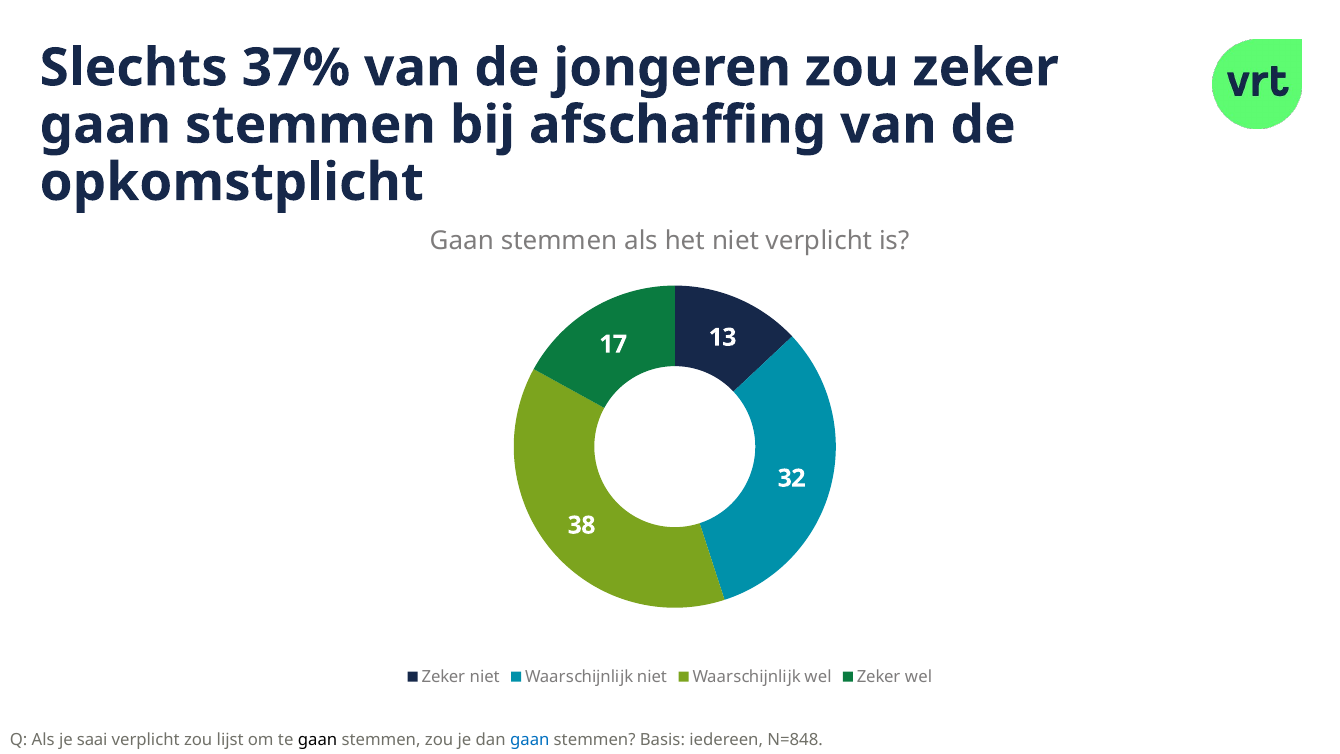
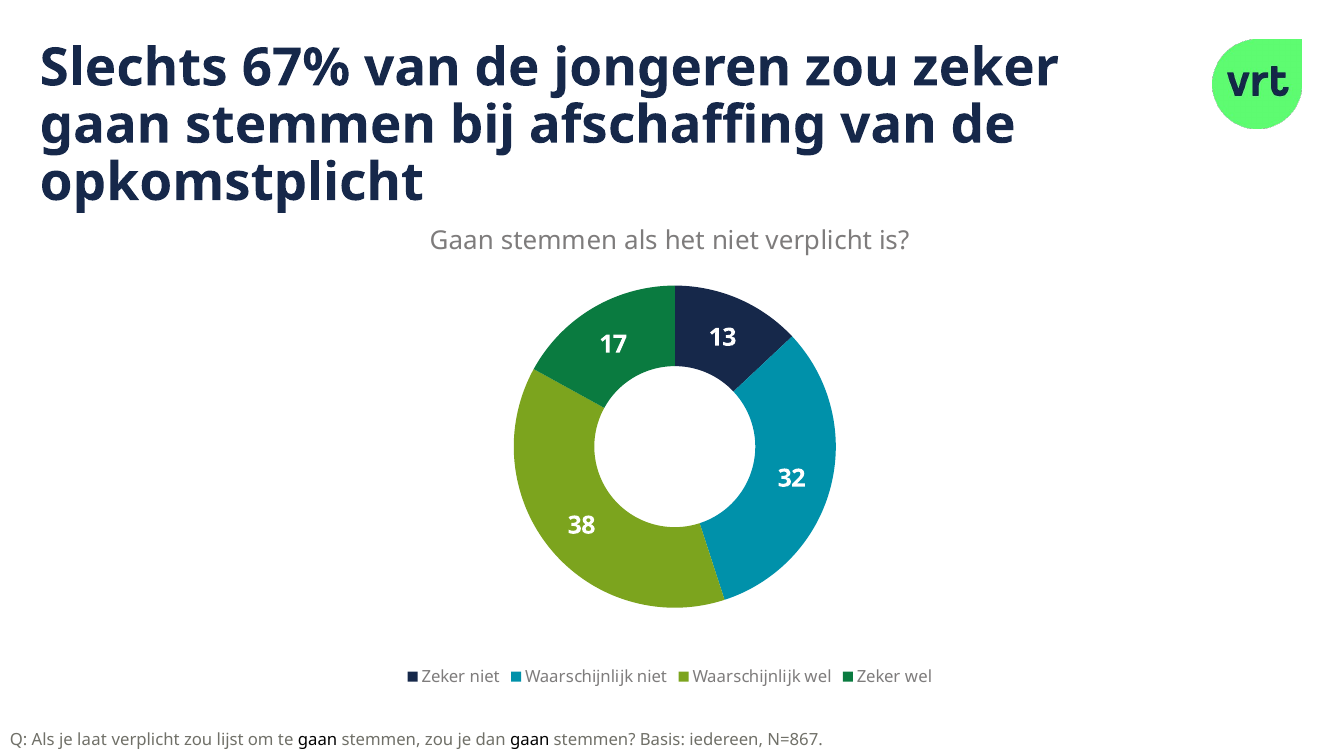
37%: 37% -> 67%
saai: saai -> laat
gaan at (530, 739) colour: blue -> black
N=848: N=848 -> N=867
